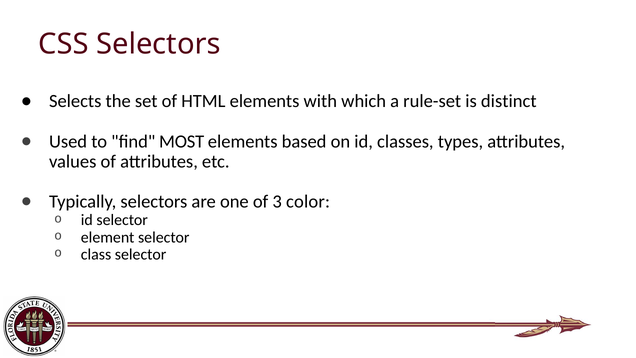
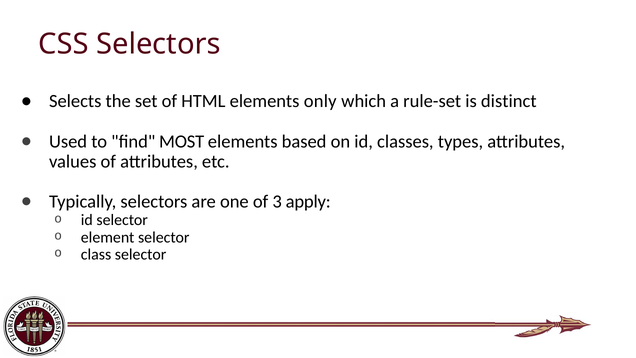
with: with -> only
color: color -> apply
